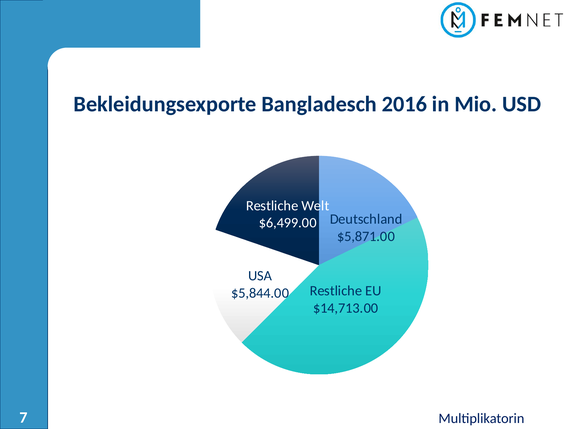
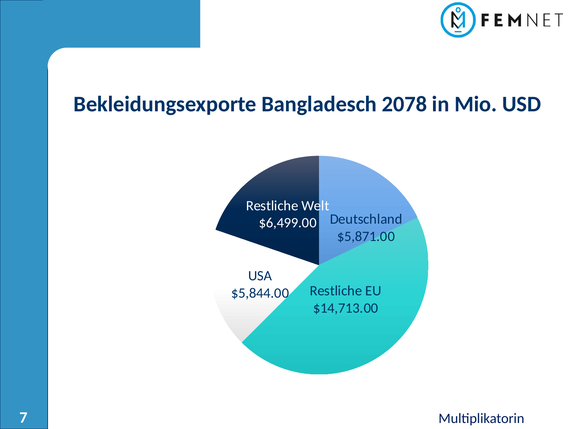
2016: 2016 -> 2078
